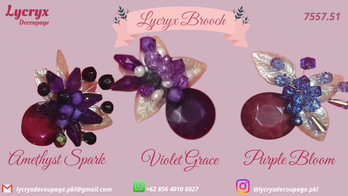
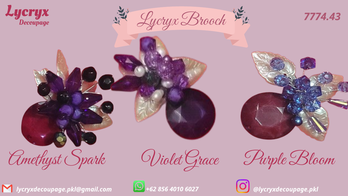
7557.51: 7557.51 -> 7774.43
